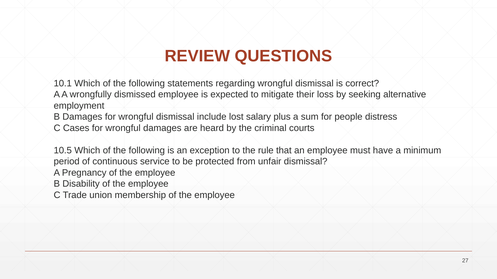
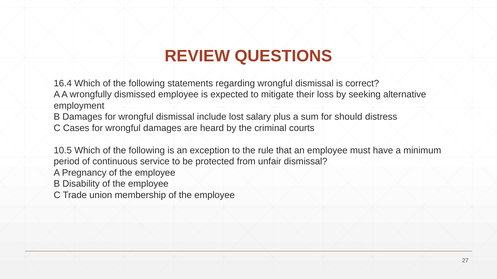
10.1: 10.1 -> 16.4
people: people -> should
